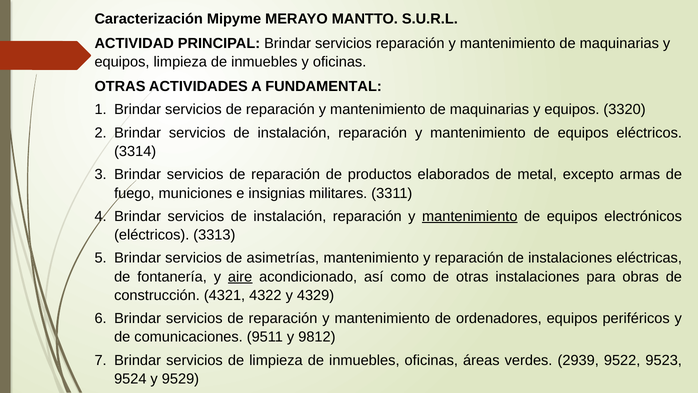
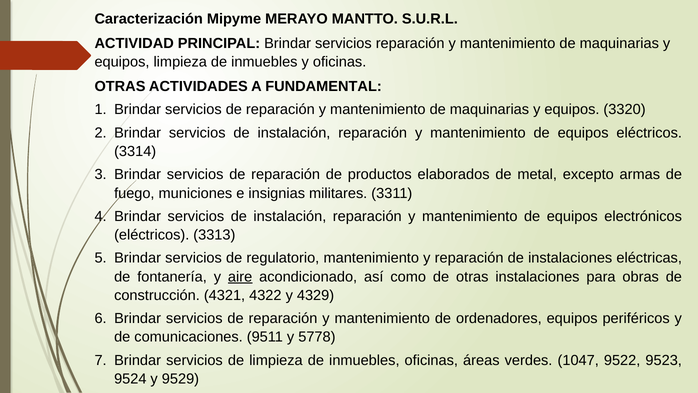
mantenimiento at (470, 216) underline: present -> none
asimetrías: asimetrías -> regulatorio
9812: 9812 -> 5778
2939: 2939 -> 1047
